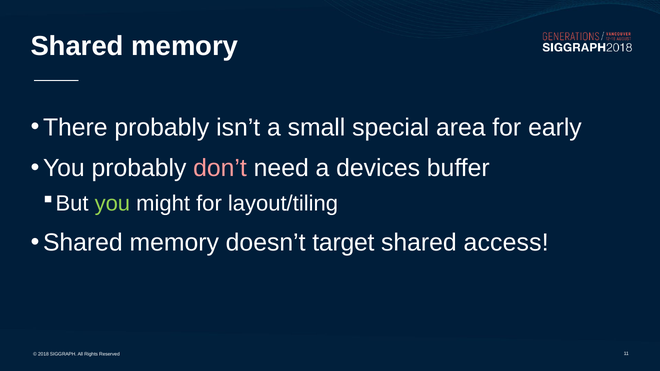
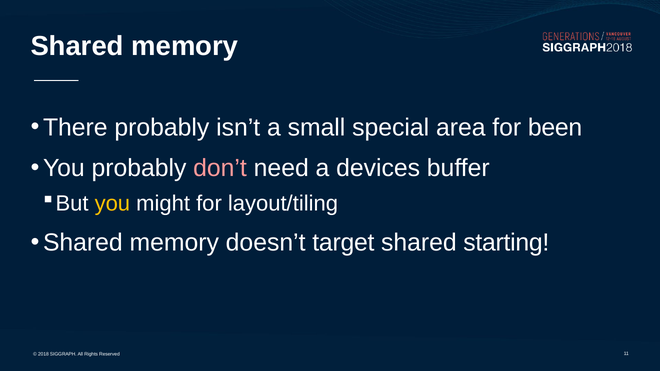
early: early -> been
you at (112, 204) colour: light green -> yellow
access: access -> starting
